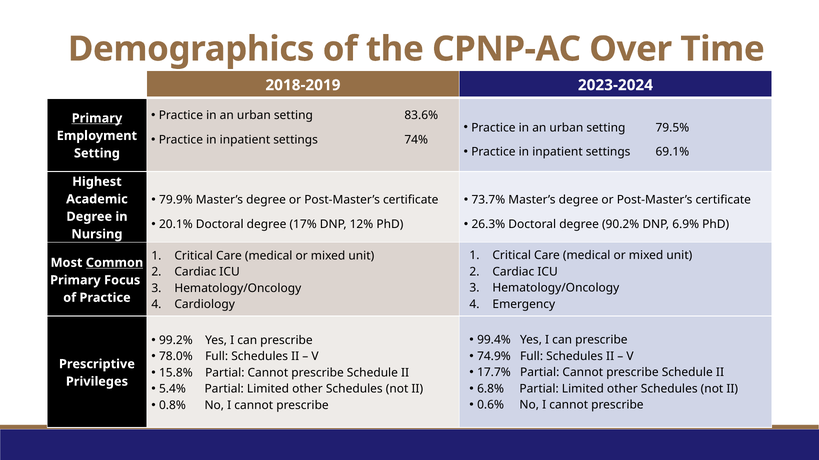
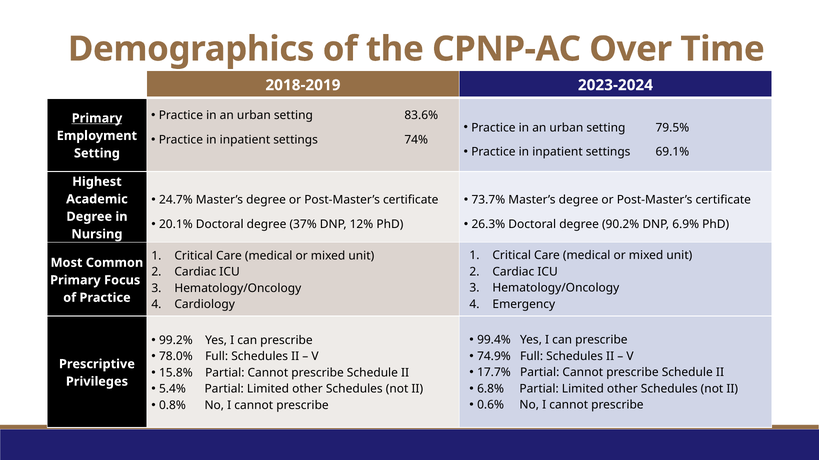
79.9%: 79.9% -> 24.7%
17%: 17% -> 37%
Common underline: present -> none
